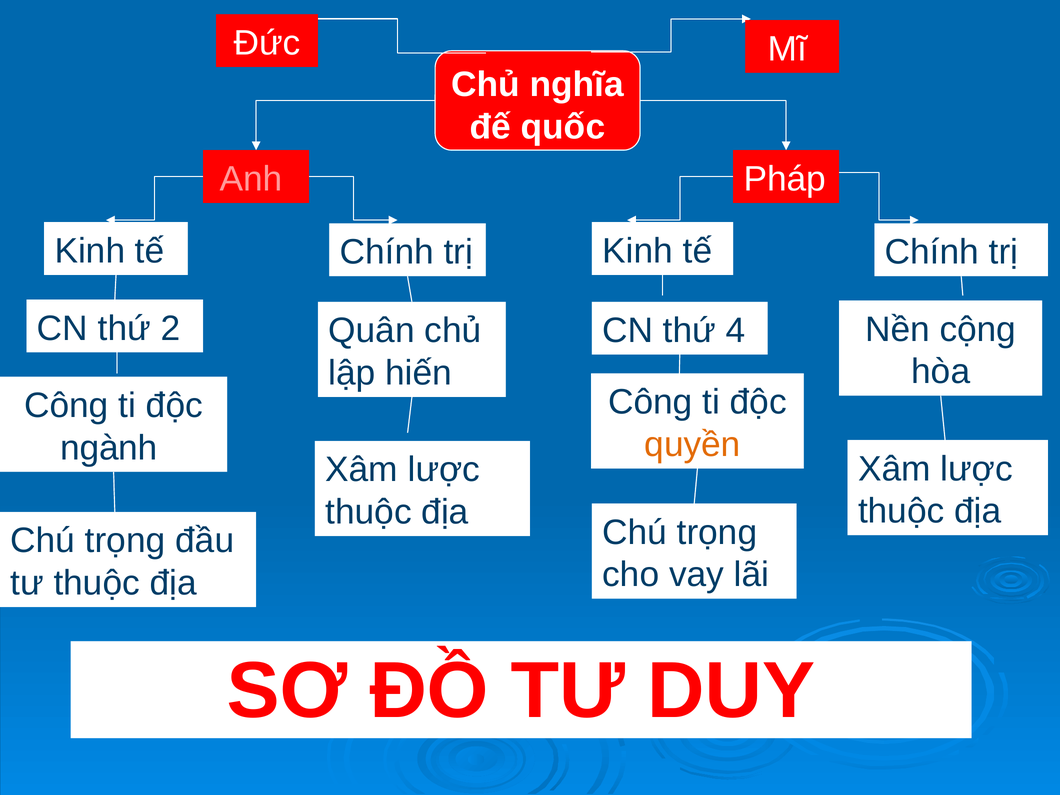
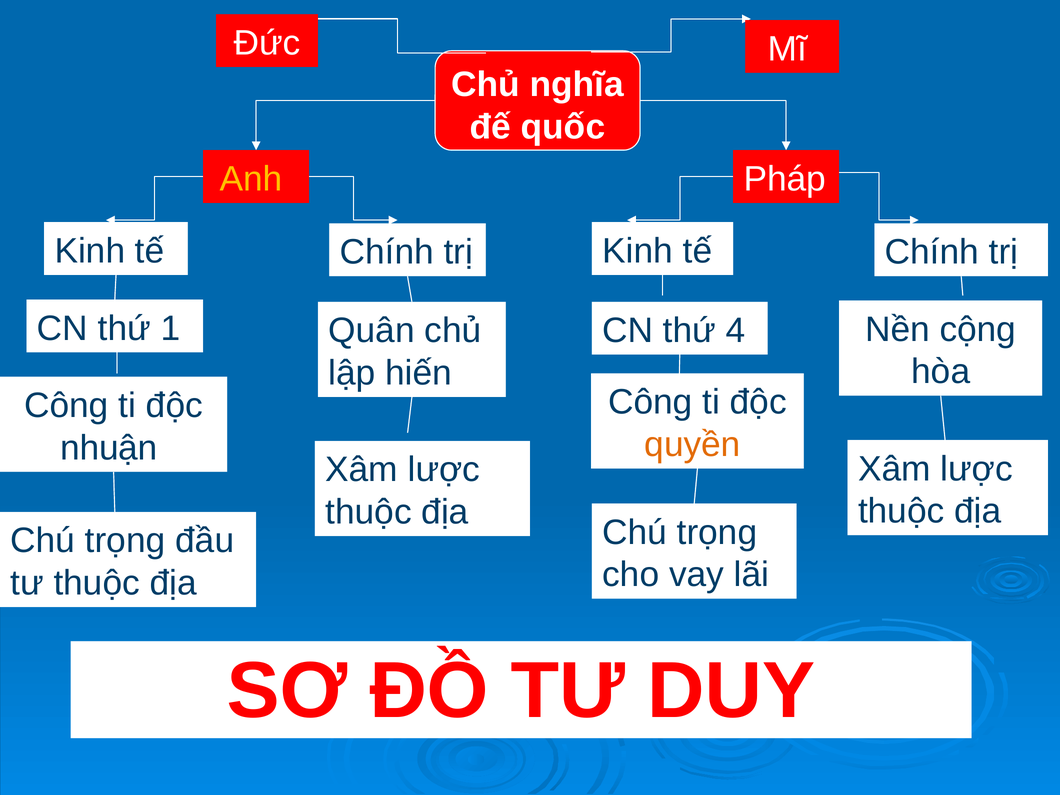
Anh colour: pink -> yellow
2: 2 -> 1
ngành: ngành -> nhuận
